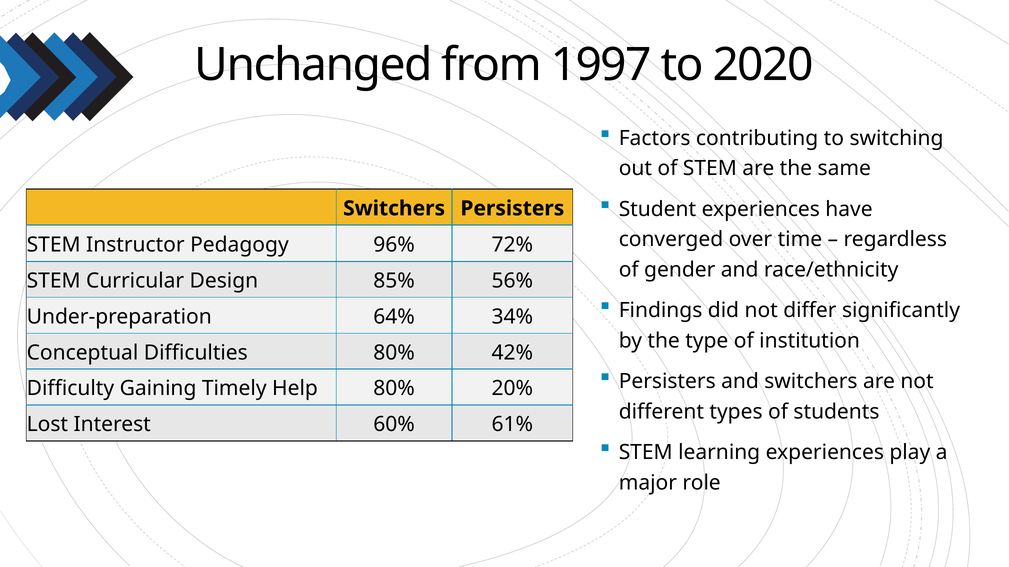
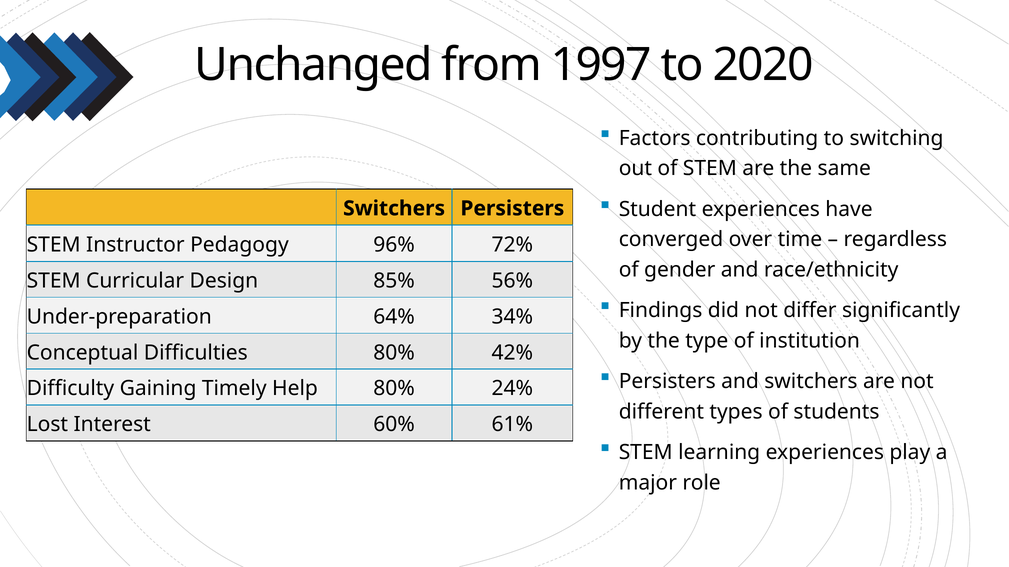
20%: 20% -> 24%
